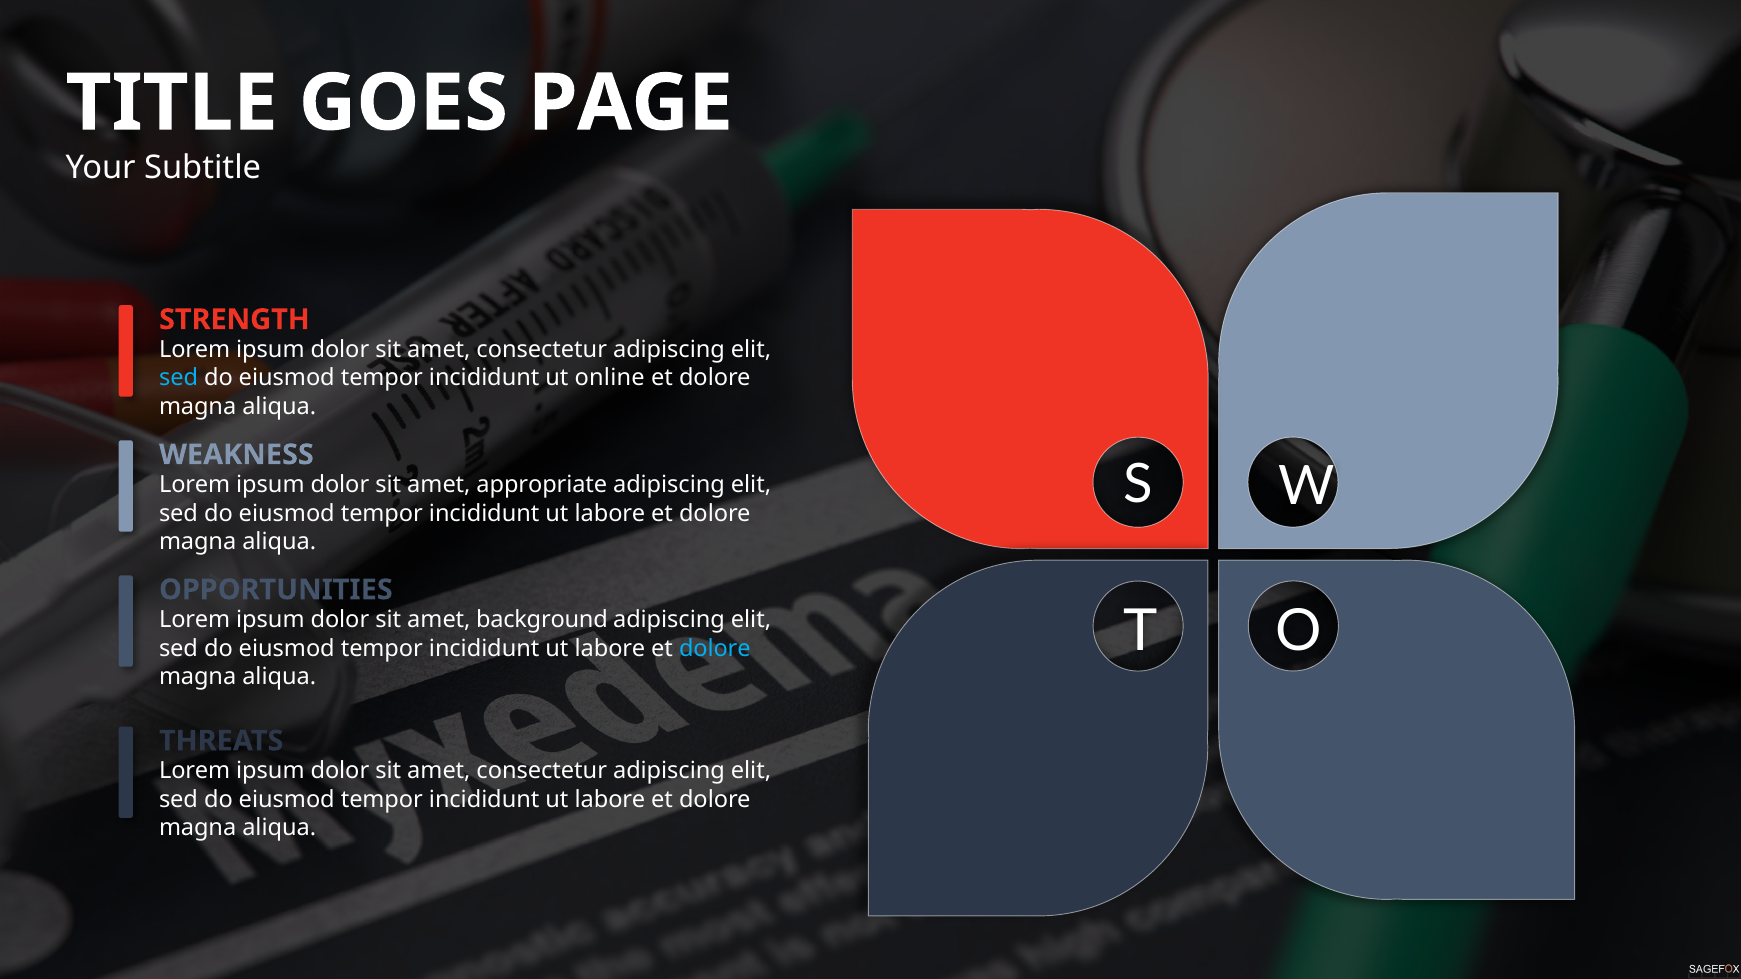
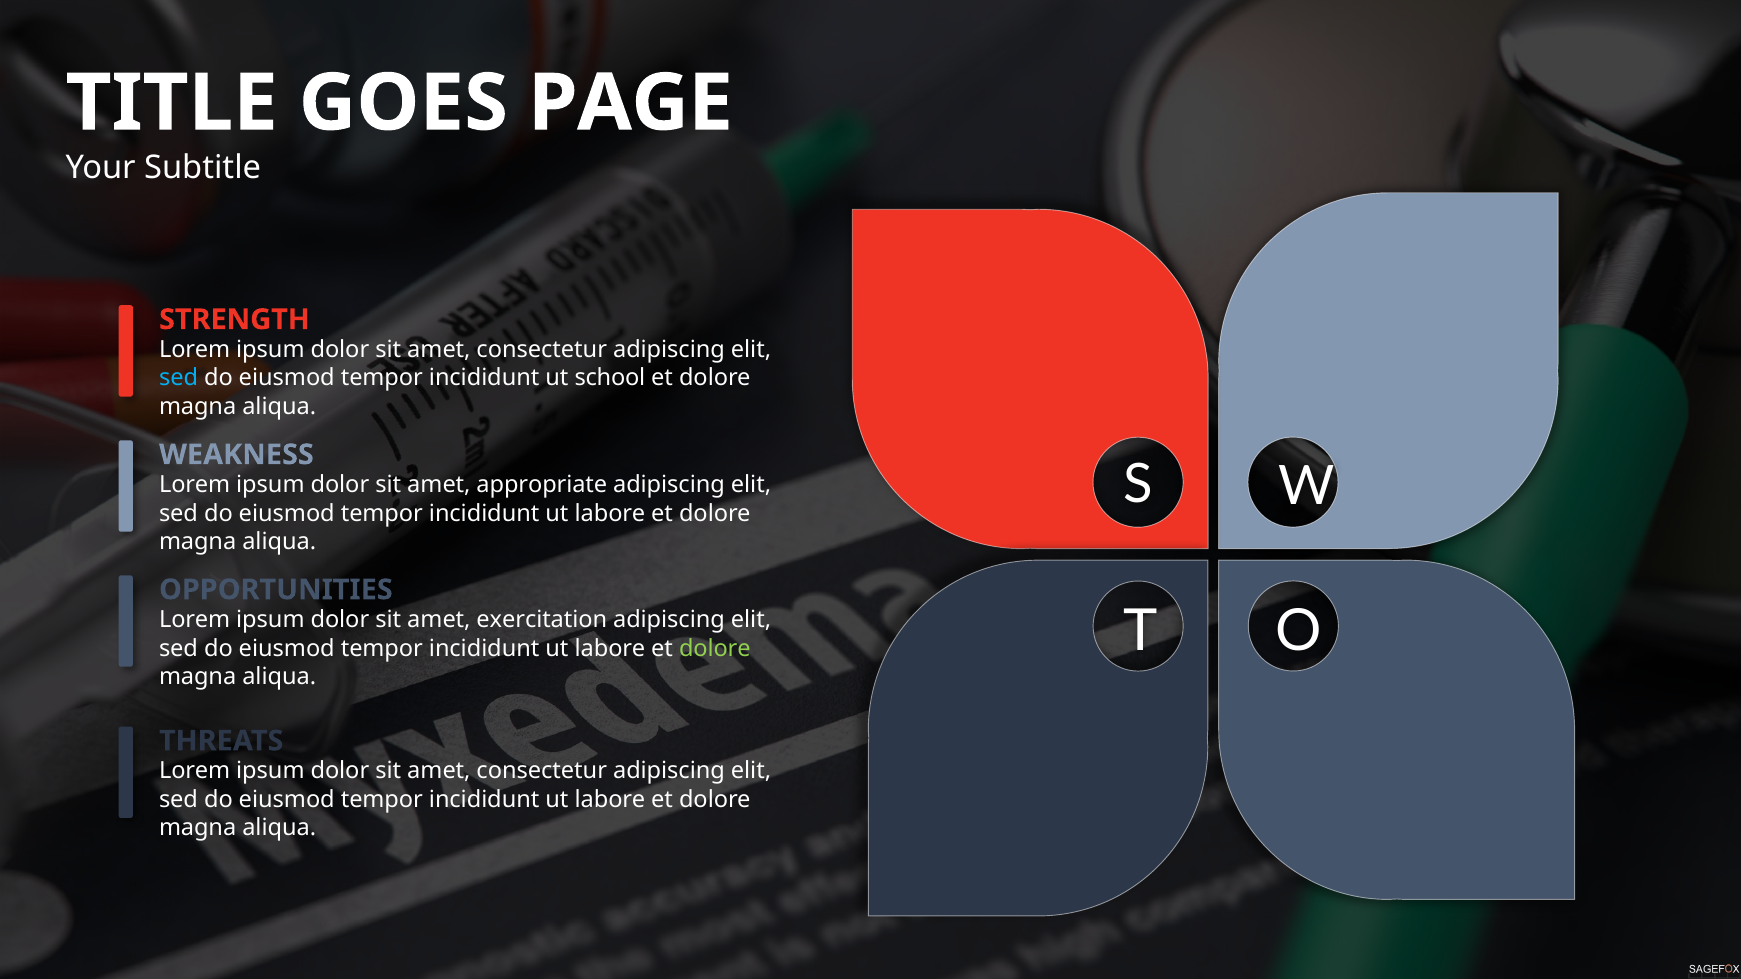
online: online -> school
background: background -> exercitation
dolore at (715, 649) colour: light blue -> light green
